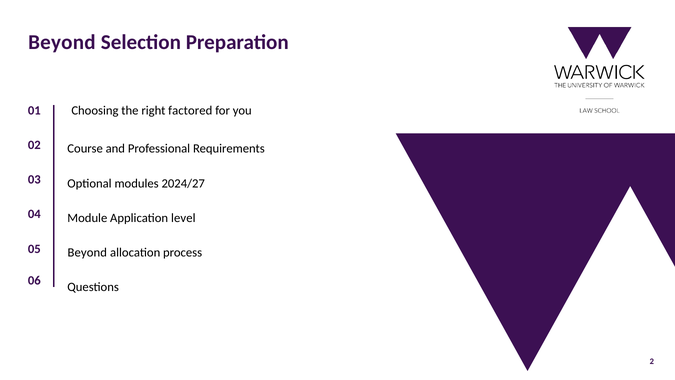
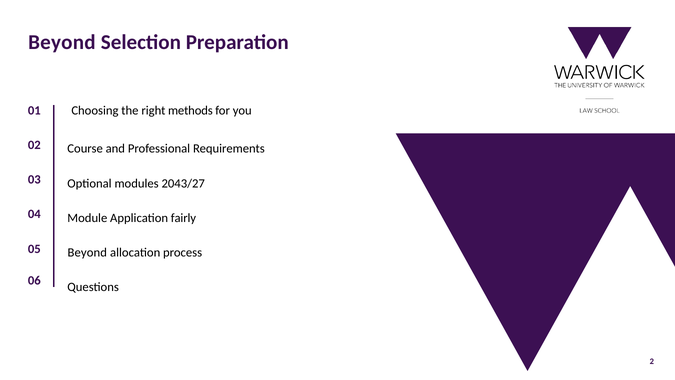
factored: factored -> methods
2024/27: 2024/27 -> 2043/27
level: level -> fairly
